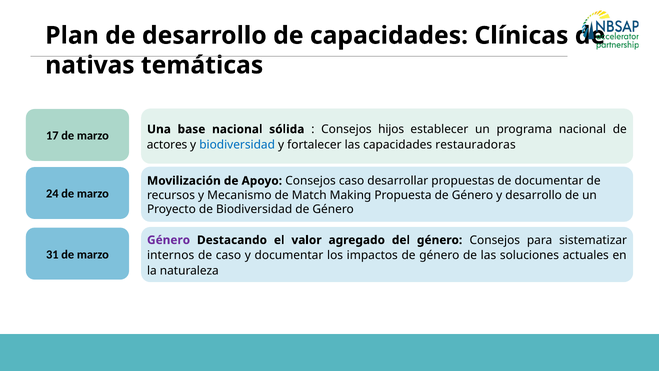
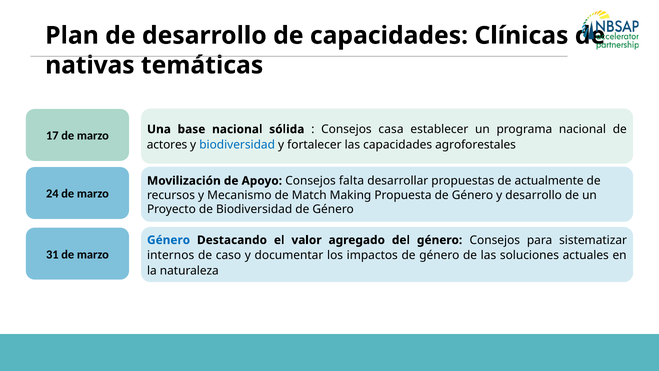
hijos: hijos -> casa
restauradoras: restauradoras -> agroforestales
Consejos caso: caso -> falta
de documentar: documentar -> actualmente
Género at (169, 240) colour: purple -> blue
